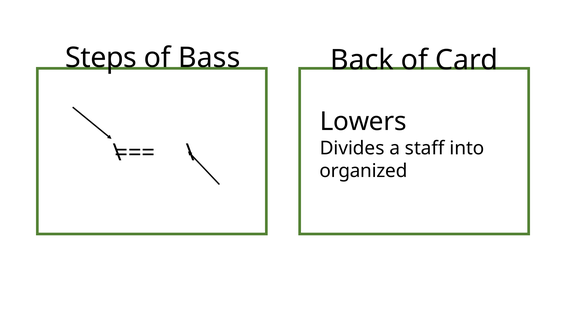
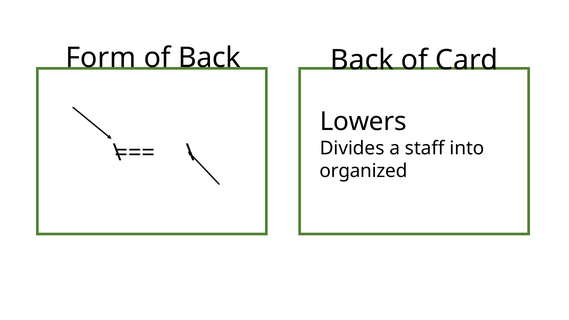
Steps: Steps -> Form
of Bass: Bass -> Back
